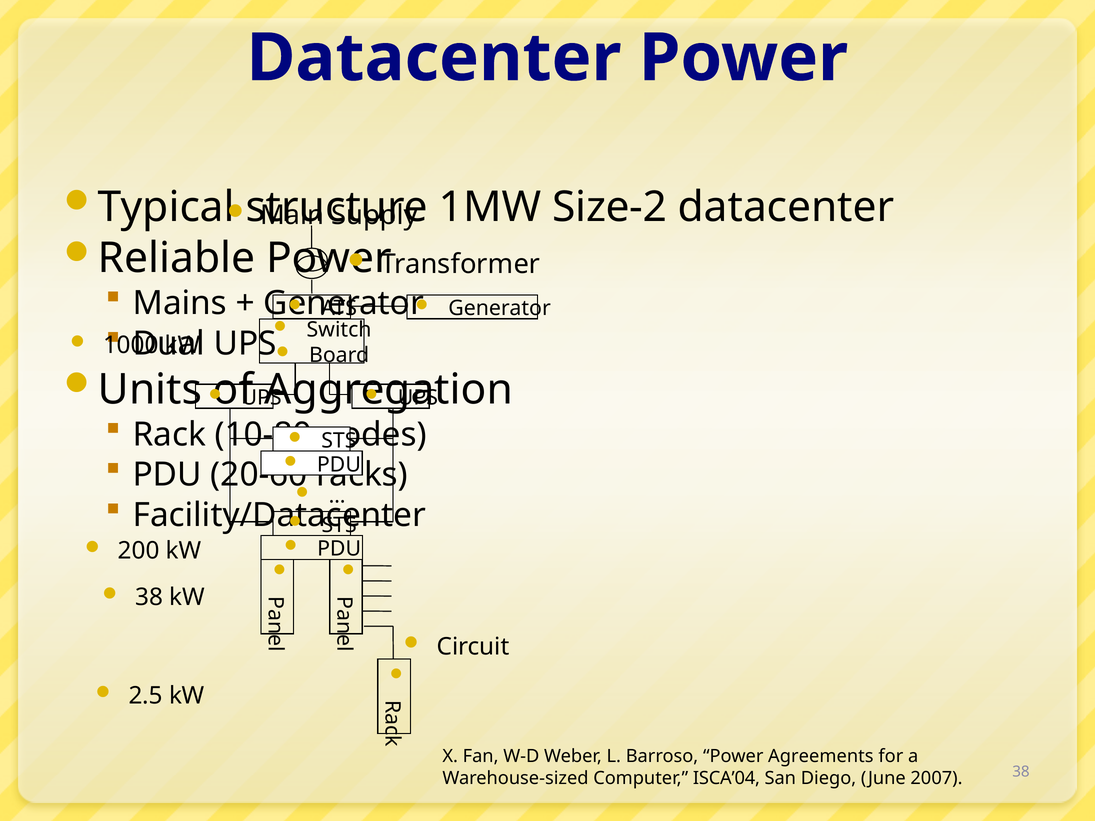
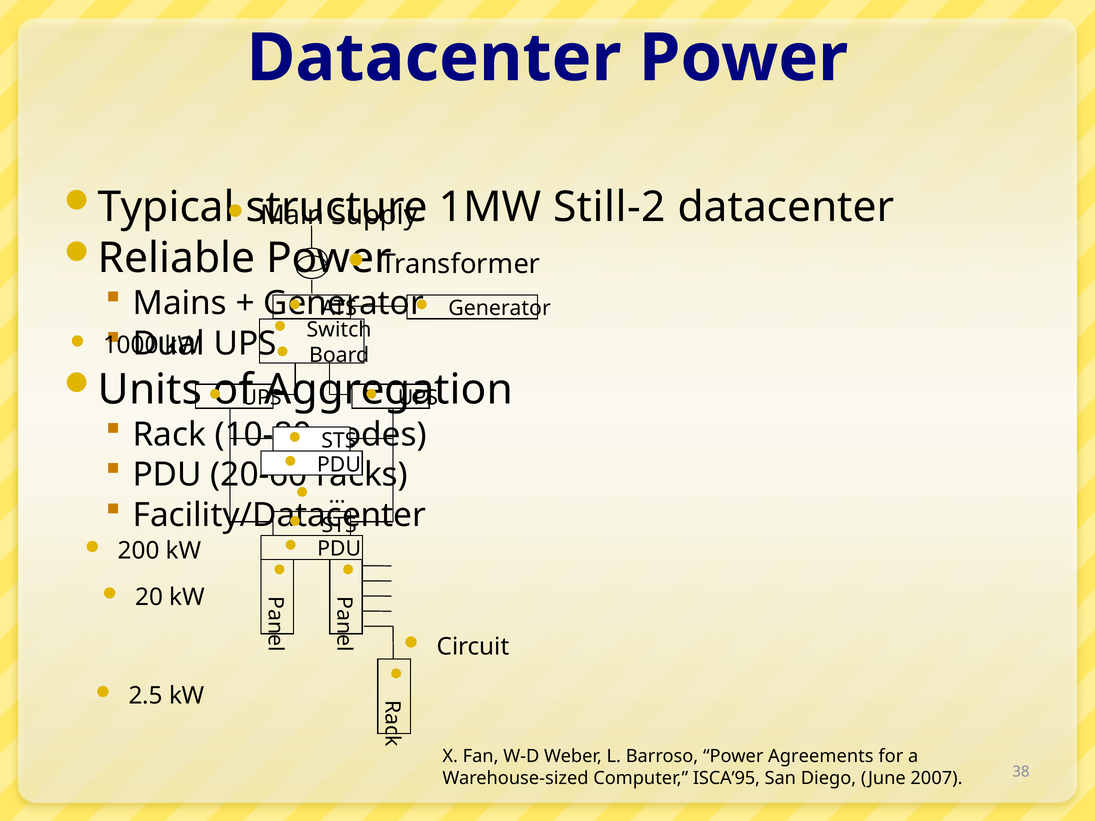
Size-2: Size-2 -> Still-2
38 at (149, 598): 38 -> 20
ISCA’04: ISCA’04 -> ISCA’95
